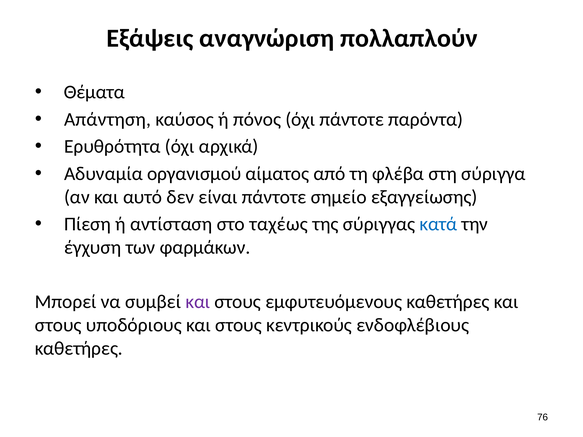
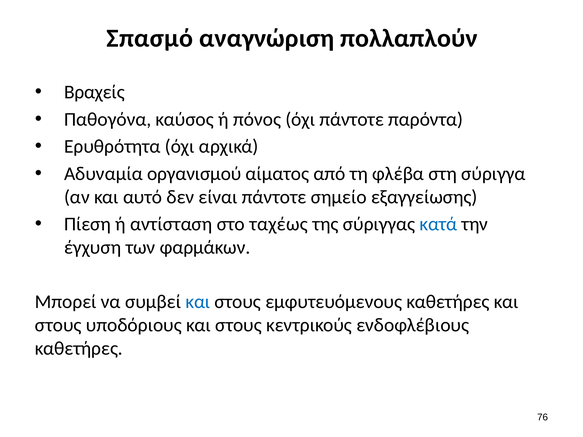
Εξάψεις: Εξάψεις -> Σπασμό
Θέματα: Θέματα -> Βραχείς
Απάντηση: Απάντηση -> Παθογόνα
και at (198, 302) colour: purple -> blue
